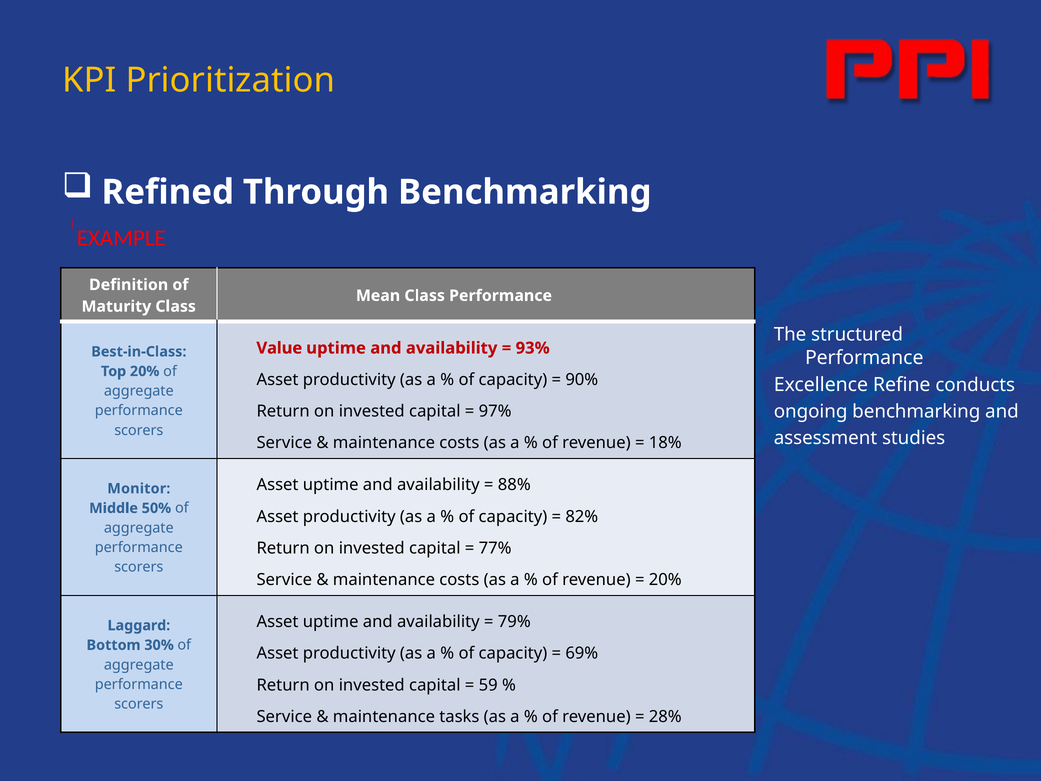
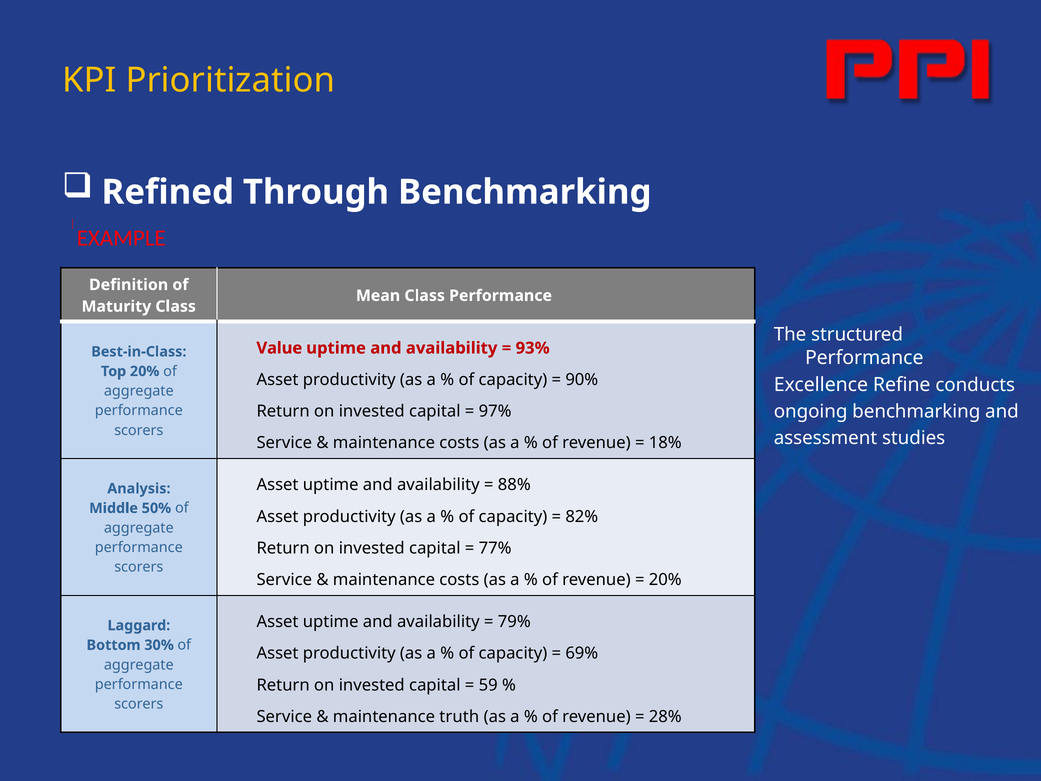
Monitor: Monitor -> Analysis
tasks: tasks -> truth
